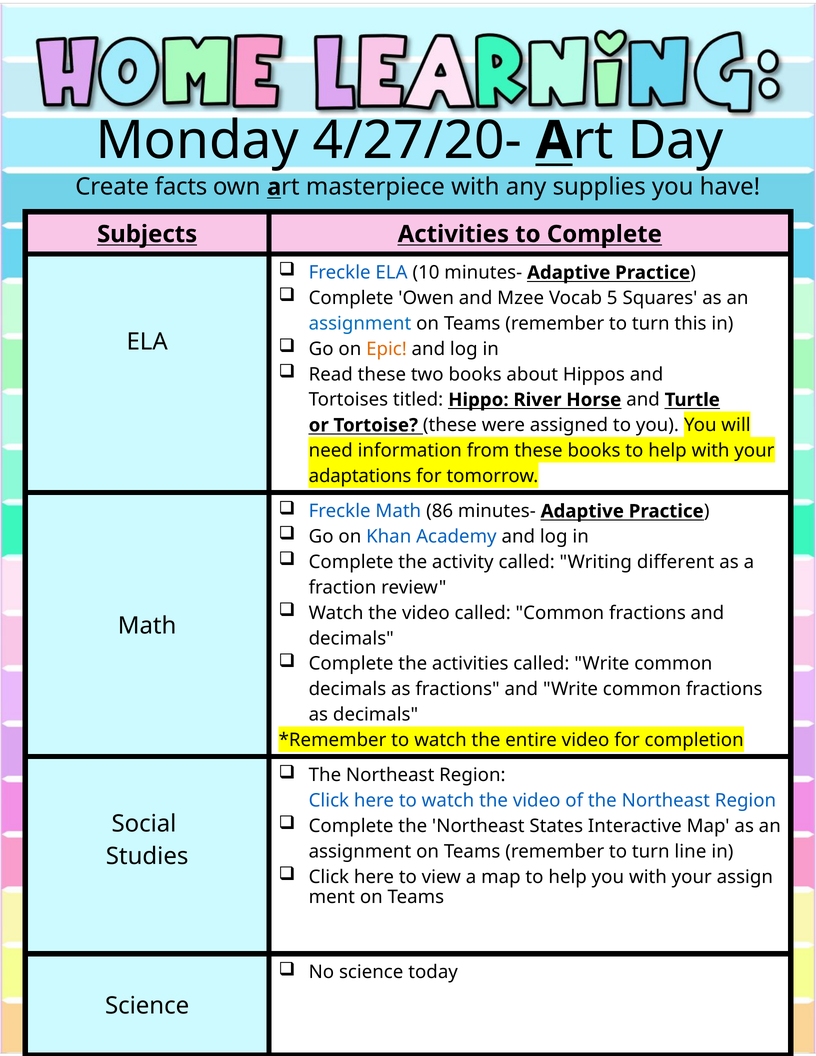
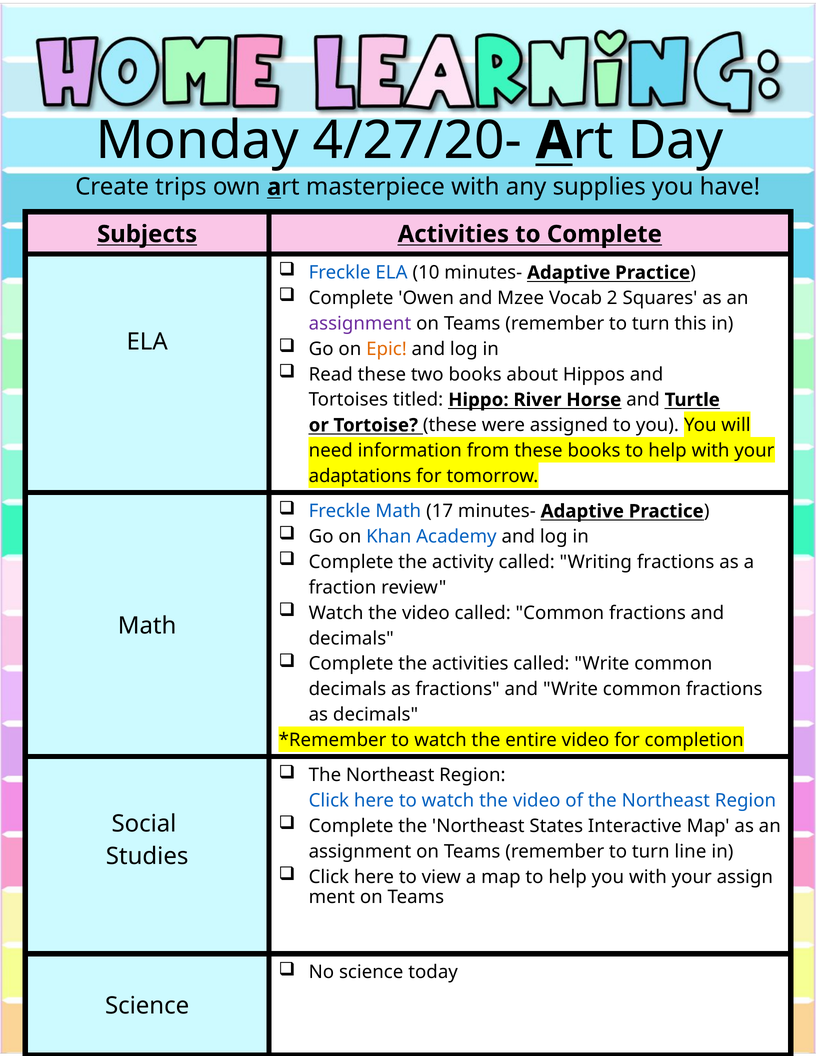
facts: facts -> trips
5: 5 -> 2
assignment at (360, 324) colour: blue -> purple
86: 86 -> 17
Writing different: different -> fractions
